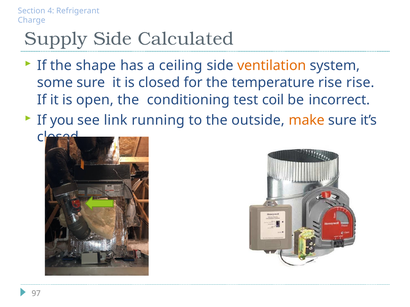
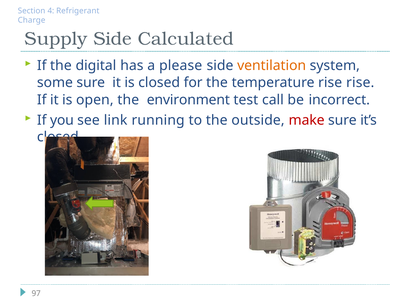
shape: shape -> digital
ceiling: ceiling -> please
conditioning: conditioning -> environment
coil: coil -> call
make colour: orange -> red
